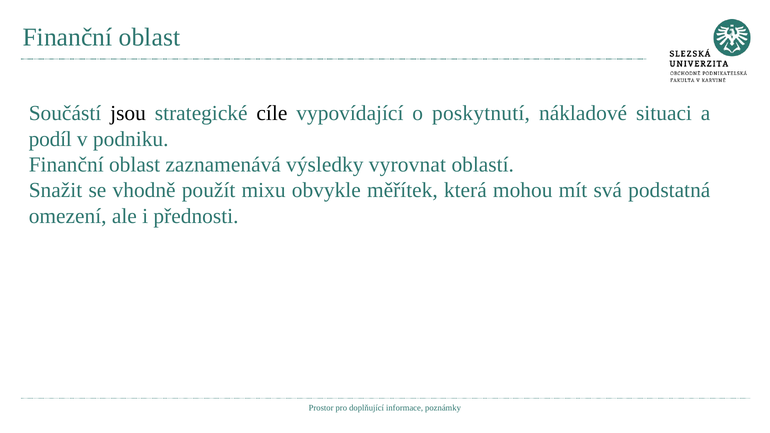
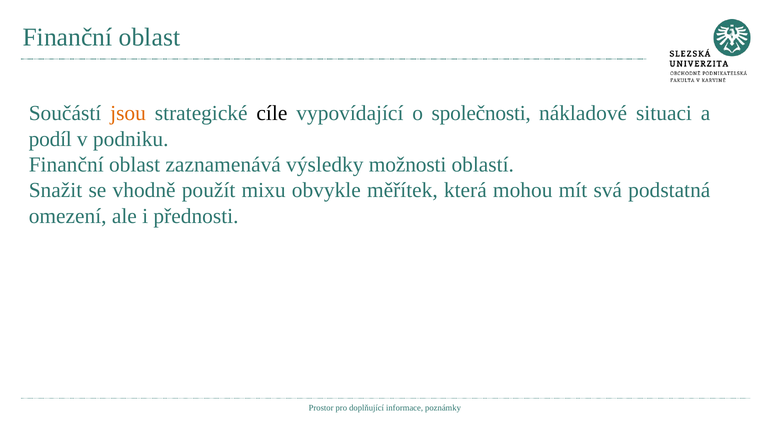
jsou colour: black -> orange
poskytnutí: poskytnutí -> společnosti
vyrovnat: vyrovnat -> možnosti
